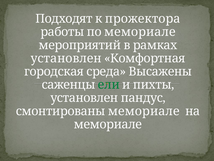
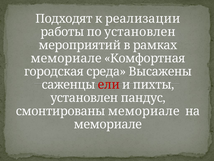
прожектора: прожектора -> реализации
по мемориале: мемориале -> установлен
установлен at (66, 58): установлен -> мемориале
ели colour: green -> red
